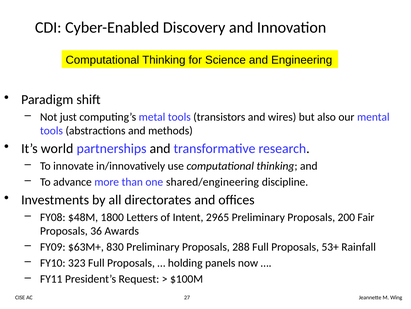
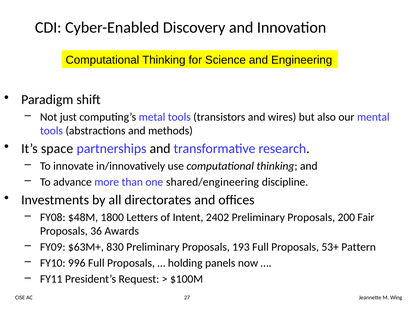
world: world -> space
2965: 2965 -> 2402
288: 288 -> 193
Rainfall: Rainfall -> Pattern
323: 323 -> 996
